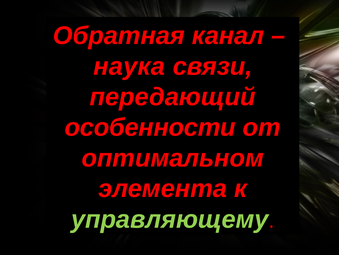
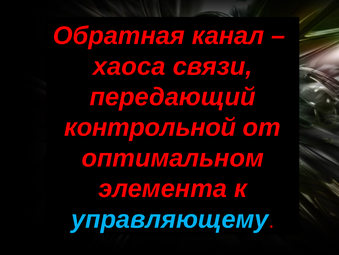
наука: наука -> хаоса
особенности: особенности -> контрольной
управляющему colour: light green -> light blue
